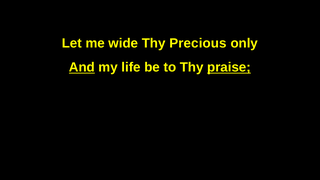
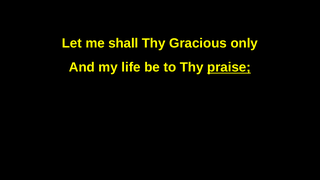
wide: wide -> shall
Precious: Precious -> Gracious
And underline: present -> none
